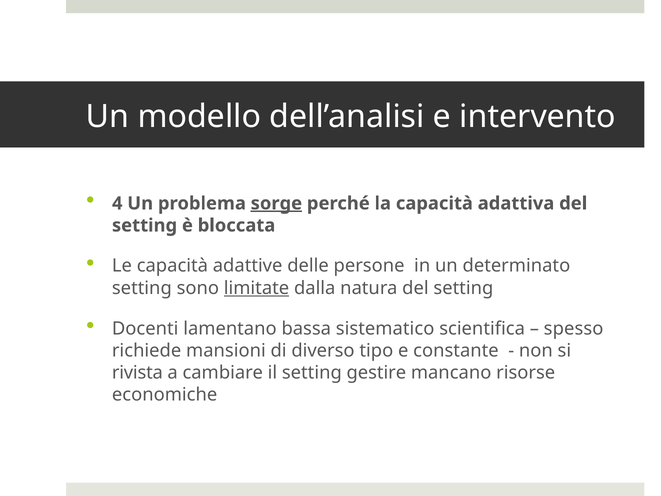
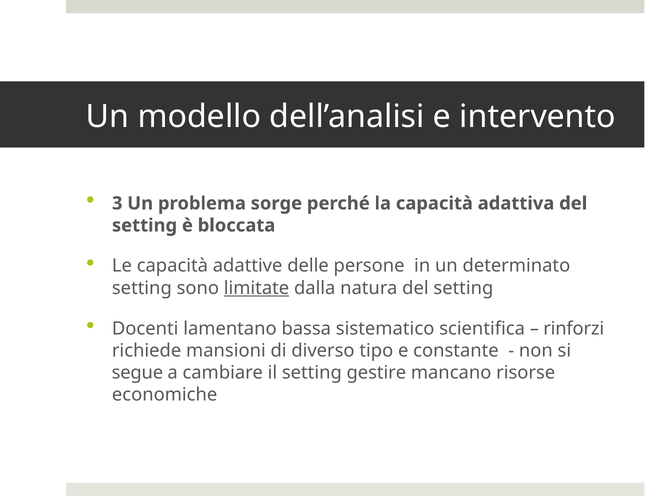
4: 4 -> 3
sorge underline: present -> none
spesso: spesso -> rinforzi
rivista: rivista -> segue
